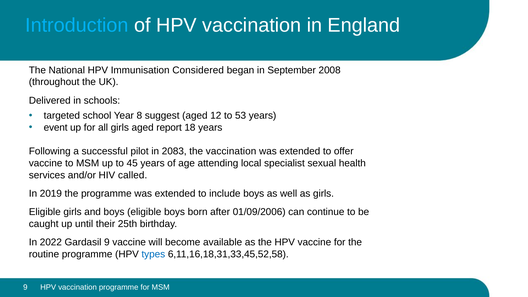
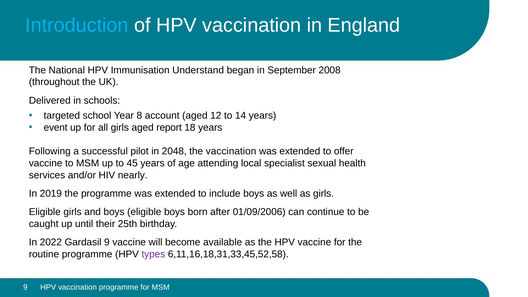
Considered: Considered -> Understand
suggest: suggest -> account
53: 53 -> 14
2083: 2083 -> 2048
called: called -> nearly
types colour: blue -> purple
